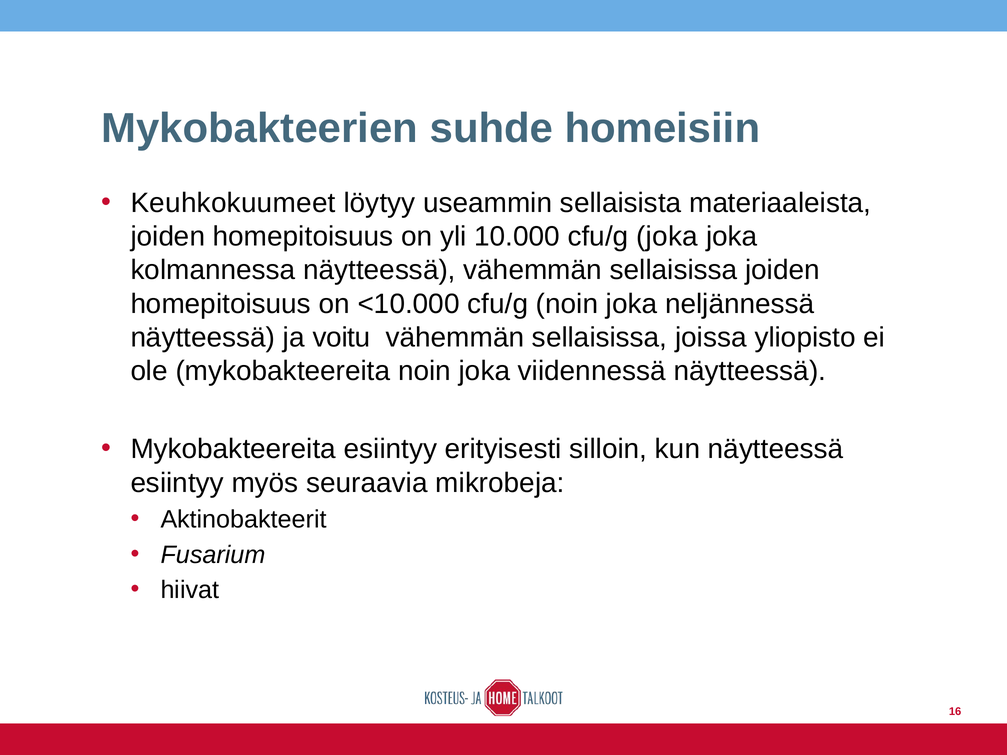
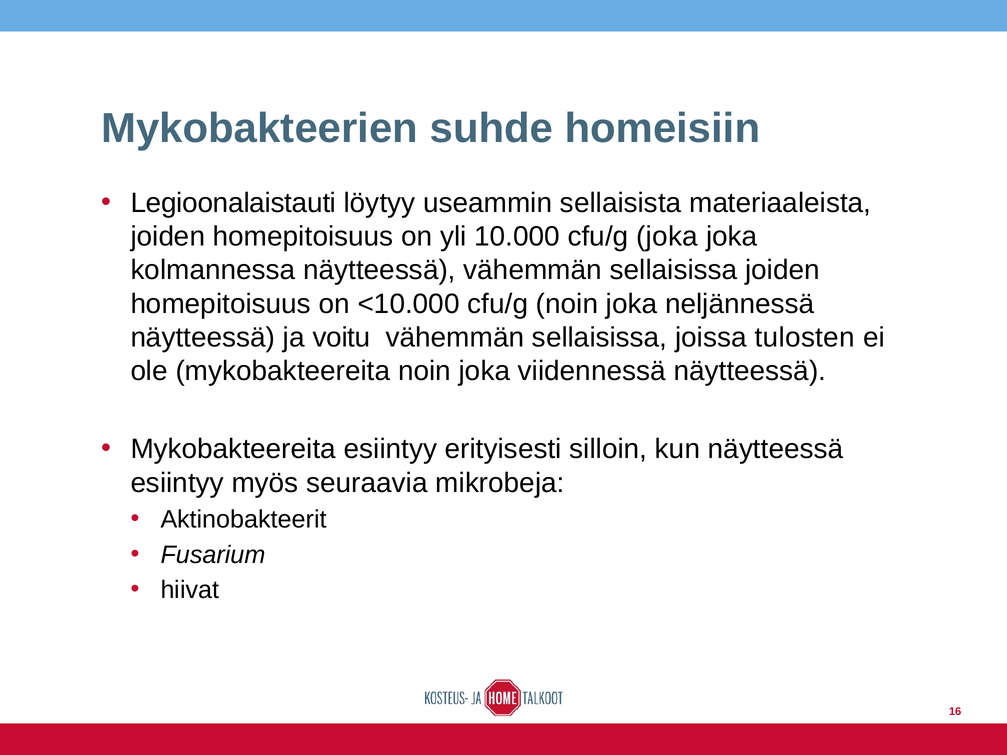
Keuhkokuumeet: Keuhkokuumeet -> Legioonalaistauti
yliopisto: yliopisto -> tulosten
